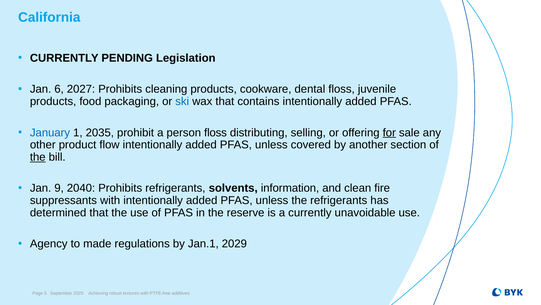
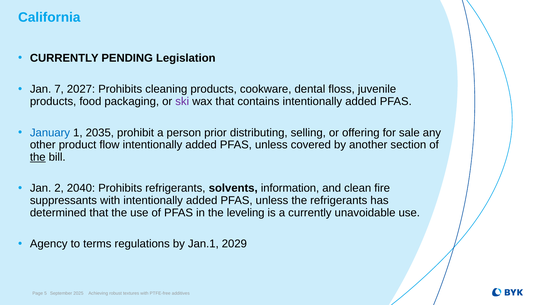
6: 6 -> 7
ski colour: blue -> purple
person floss: floss -> prior
for underline: present -> none
9: 9 -> 2
reserve: reserve -> leveling
made: made -> terms
